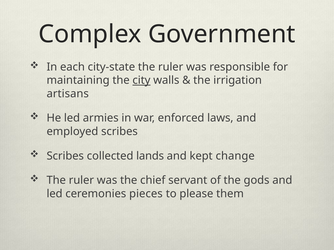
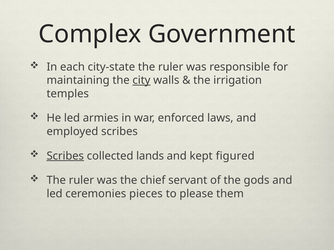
artisans: artisans -> temples
Scribes at (65, 156) underline: none -> present
change: change -> figured
